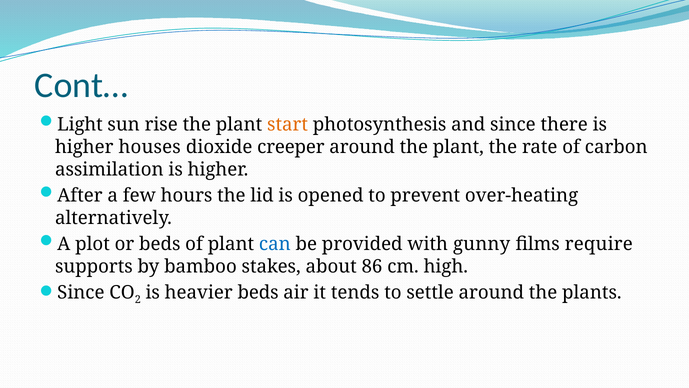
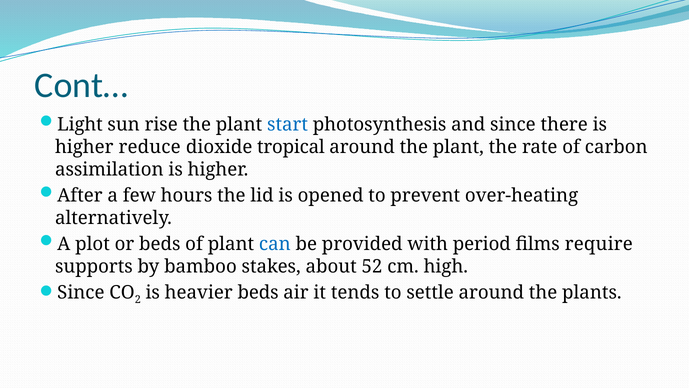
start colour: orange -> blue
houses: houses -> reduce
creeper: creeper -> tropical
gunny: gunny -> period
86: 86 -> 52
